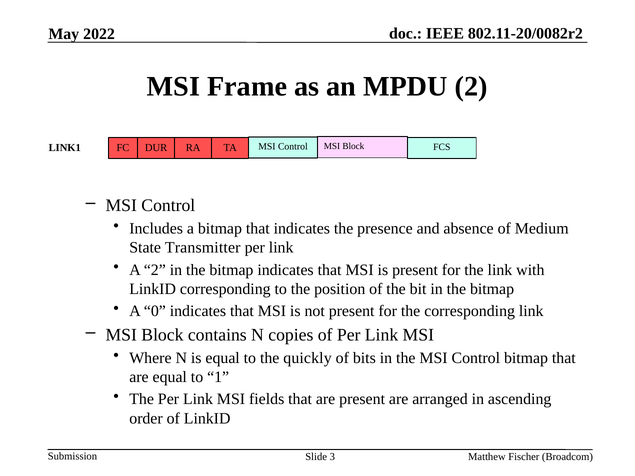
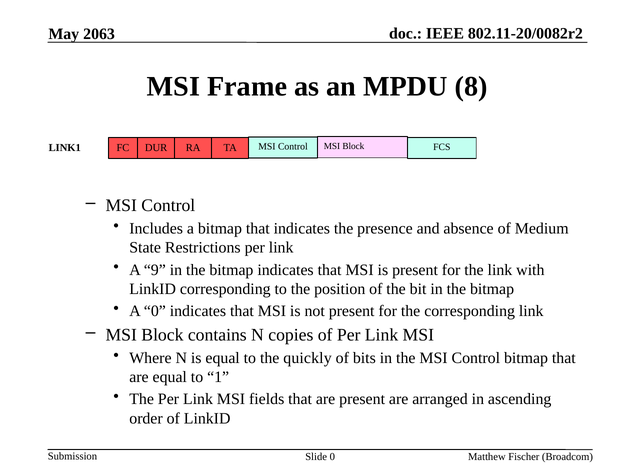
2022: 2022 -> 2063
MPDU 2: 2 -> 8
Transmitter: Transmitter -> Restrictions
A 2: 2 -> 9
Slide 3: 3 -> 0
